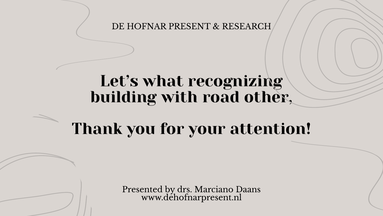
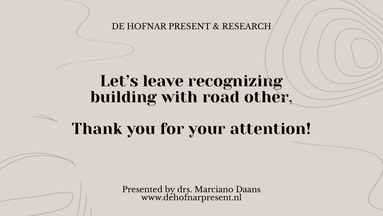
what: what -> leave
